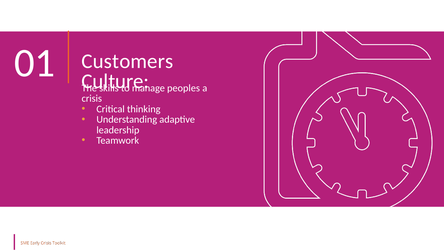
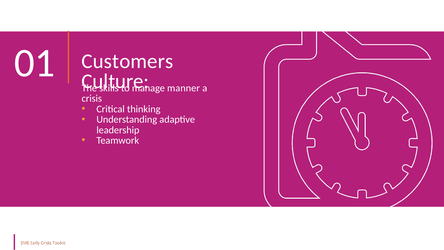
peoples: peoples -> manner
